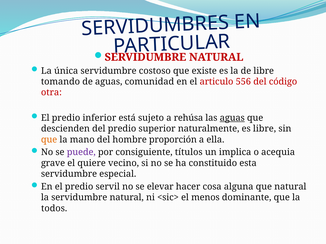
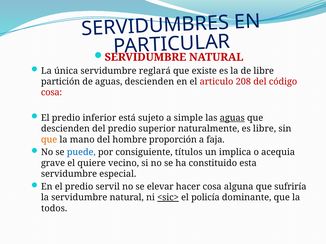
costoso: costoso -> reglará
tomando: tomando -> partición
aguas comunidad: comunidad -> descienden
556: 556 -> 208
otra at (51, 93): otra -> cosa
rehúsa: rehúsa -> simple
ella: ella -> faja
puede colour: purple -> blue
que natural: natural -> sufriría
<sic> underline: none -> present
menos: menos -> policía
